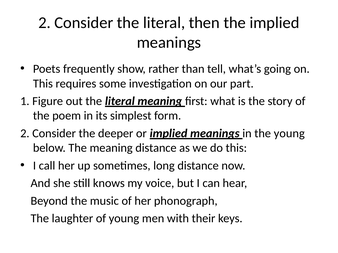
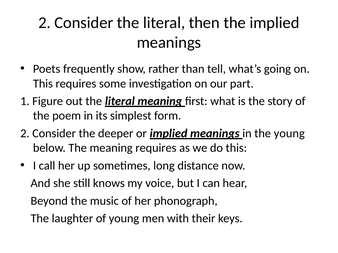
meaning distance: distance -> requires
